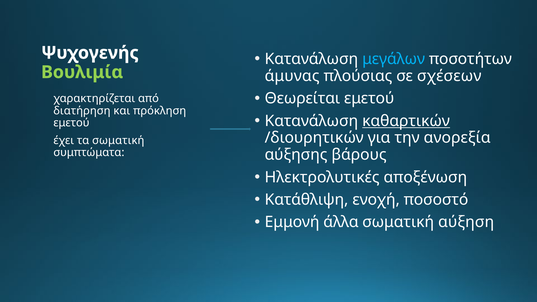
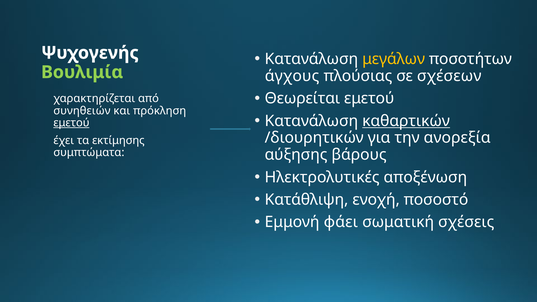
μεγάλων colour: light blue -> yellow
άμυνας: άμυνας -> άγχους
διατήρηση: διατήρηση -> συνηθειών
εμετού at (71, 123) underline: none -> present
τα σωματική: σωματική -> εκτίμησης
άλλα: άλλα -> φάει
αύξηση: αύξηση -> σχέσεις
